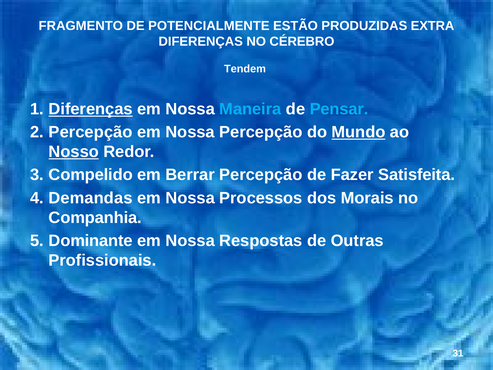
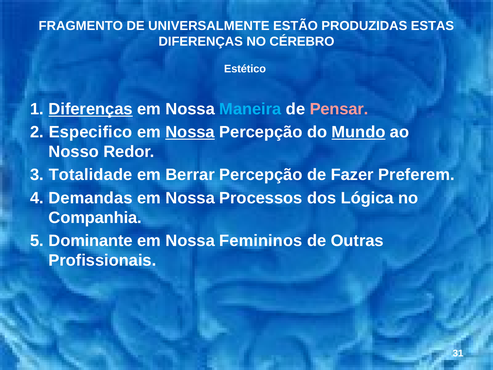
POTENCIALMENTE: POTENCIALMENTE -> UNIVERSALMENTE
EXTRA: EXTRA -> ESTAS
Tendem: Tendem -> Estético
Pensar colour: light blue -> pink
Percepção at (91, 132): Percepção -> Especifico
Nossa at (190, 132) underline: none -> present
Nosso underline: present -> none
Compelido: Compelido -> Totalidade
Satisfeita: Satisfeita -> Preferem
Morais: Morais -> Lógica
Respostas: Respostas -> Femininos
